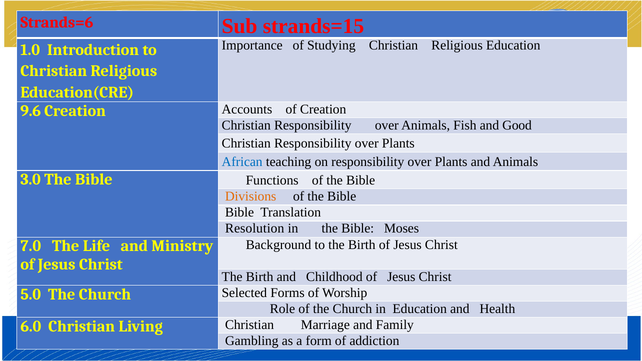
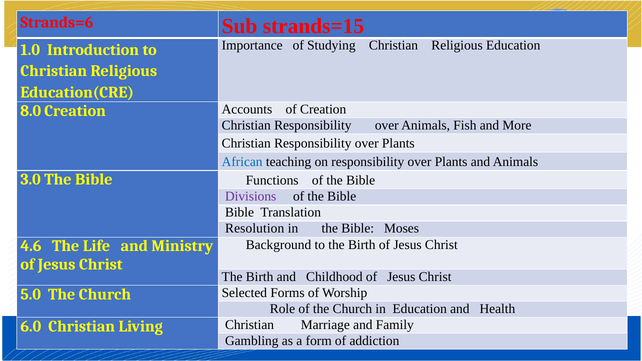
9.6: 9.6 -> 8.0
Good: Good -> More
Divisions colour: orange -> purple
7.0: 7.0 -> 4.6
